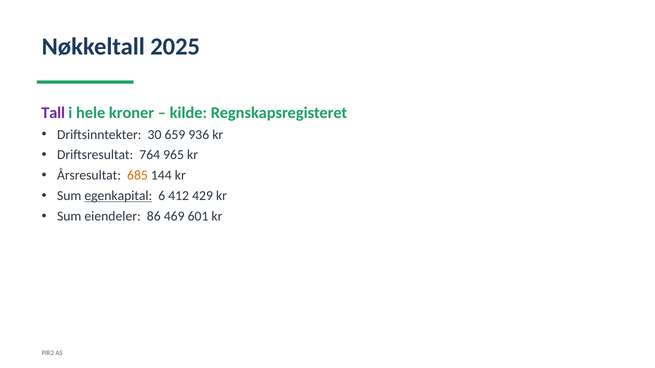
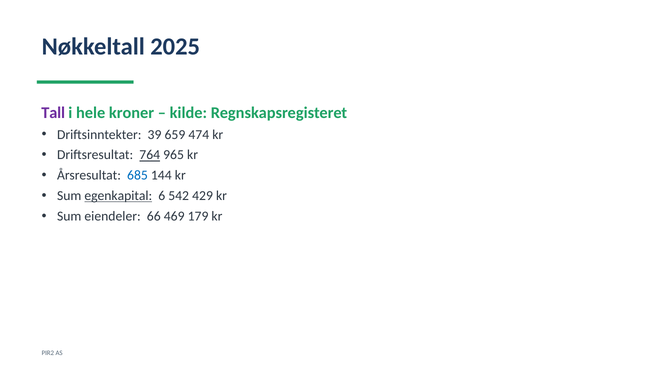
30: 30 -> 39
936: 936 -> 474
764 underline: none -> present
685 colour: orange -> blue
412: 412 -> 542
86: 86 -> 66
601: 601 -> 179
